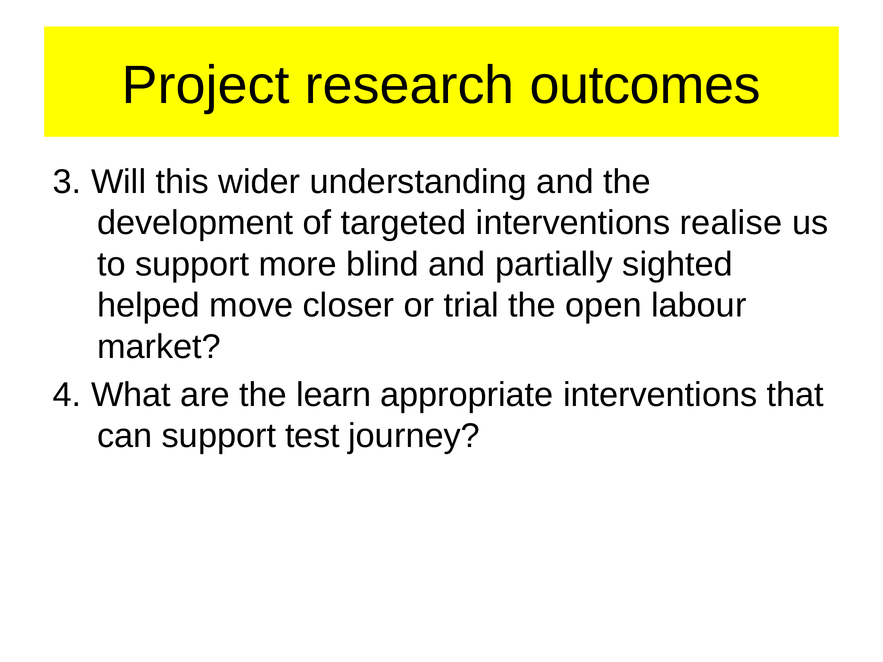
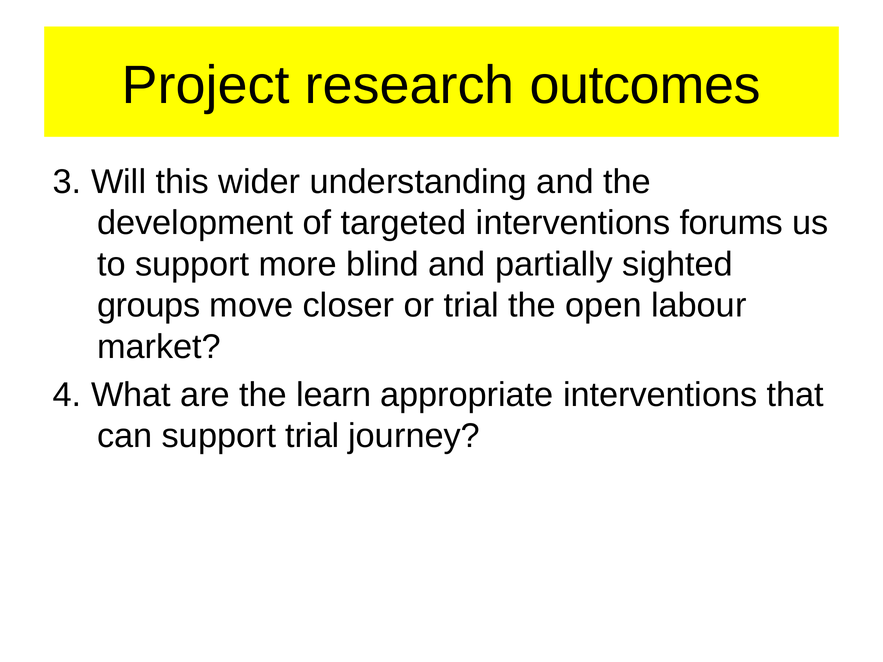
realise: realise -> forums
helped: helped -> groups
support test: test -> trial
